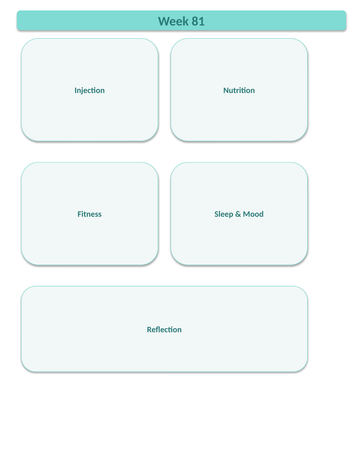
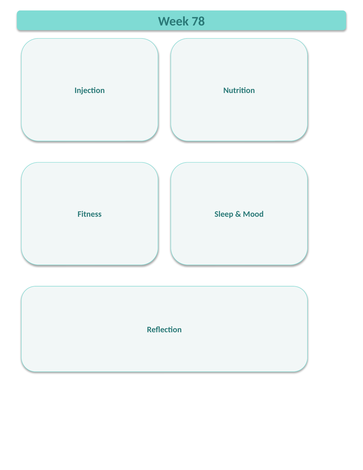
81: 81 -> 78
